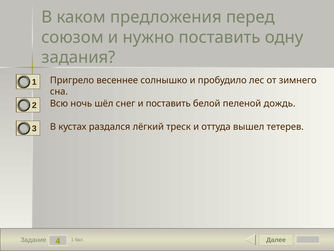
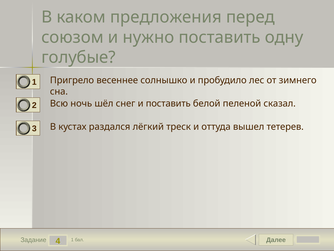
задания: задания -> голубые
дождь: дождь -> сказал
